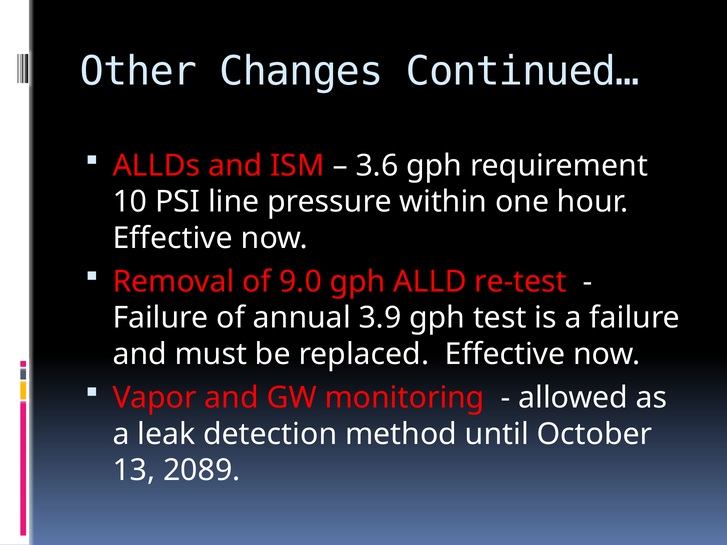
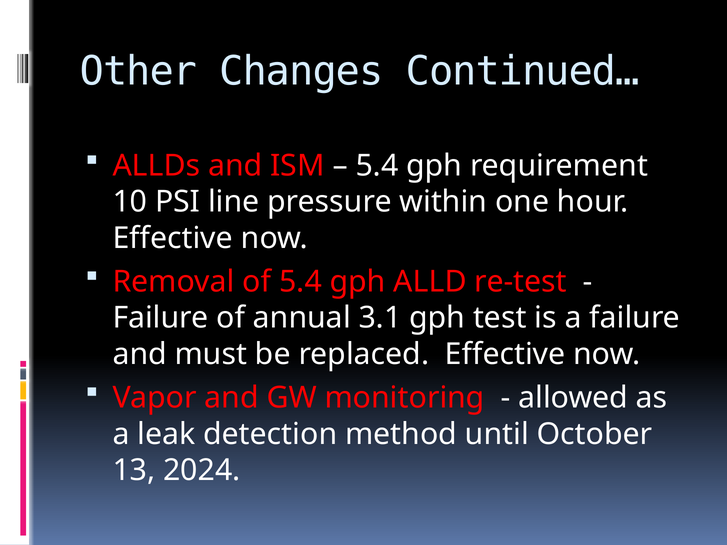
3.6 at (377, 166): 3.6 -> 5.4
of 9.0: 9.0 -> 5.4
3.9: 3.9 -> 3.1
2089: 2089 -> 2024
